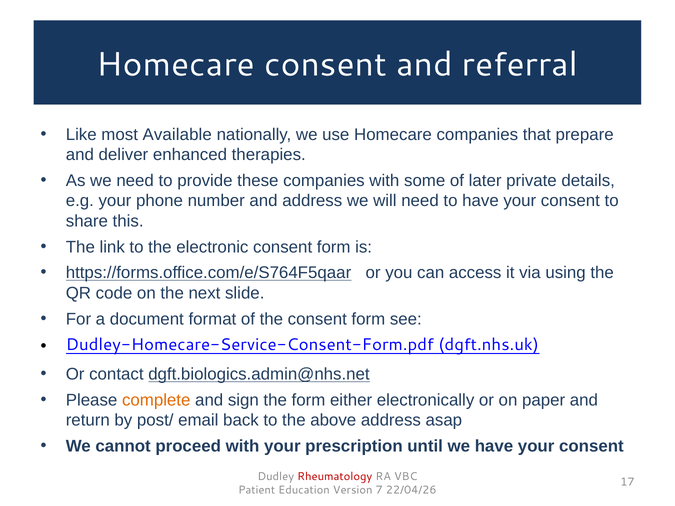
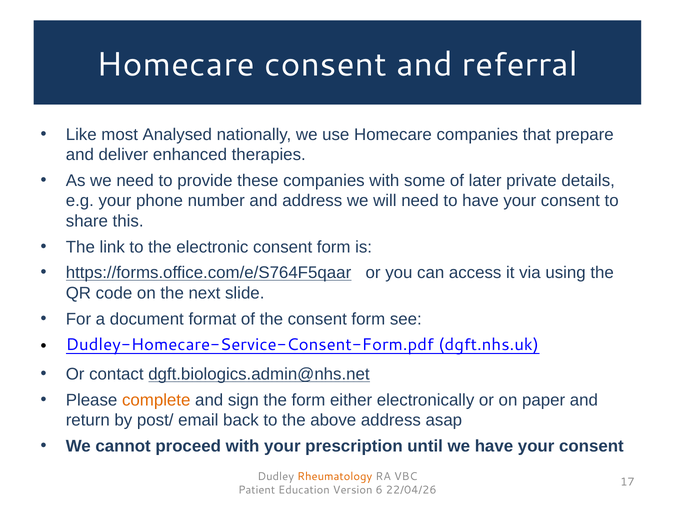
Available: Available -> Analysed
Rheumatology colour: red -> orange
7: 7 -> 6
